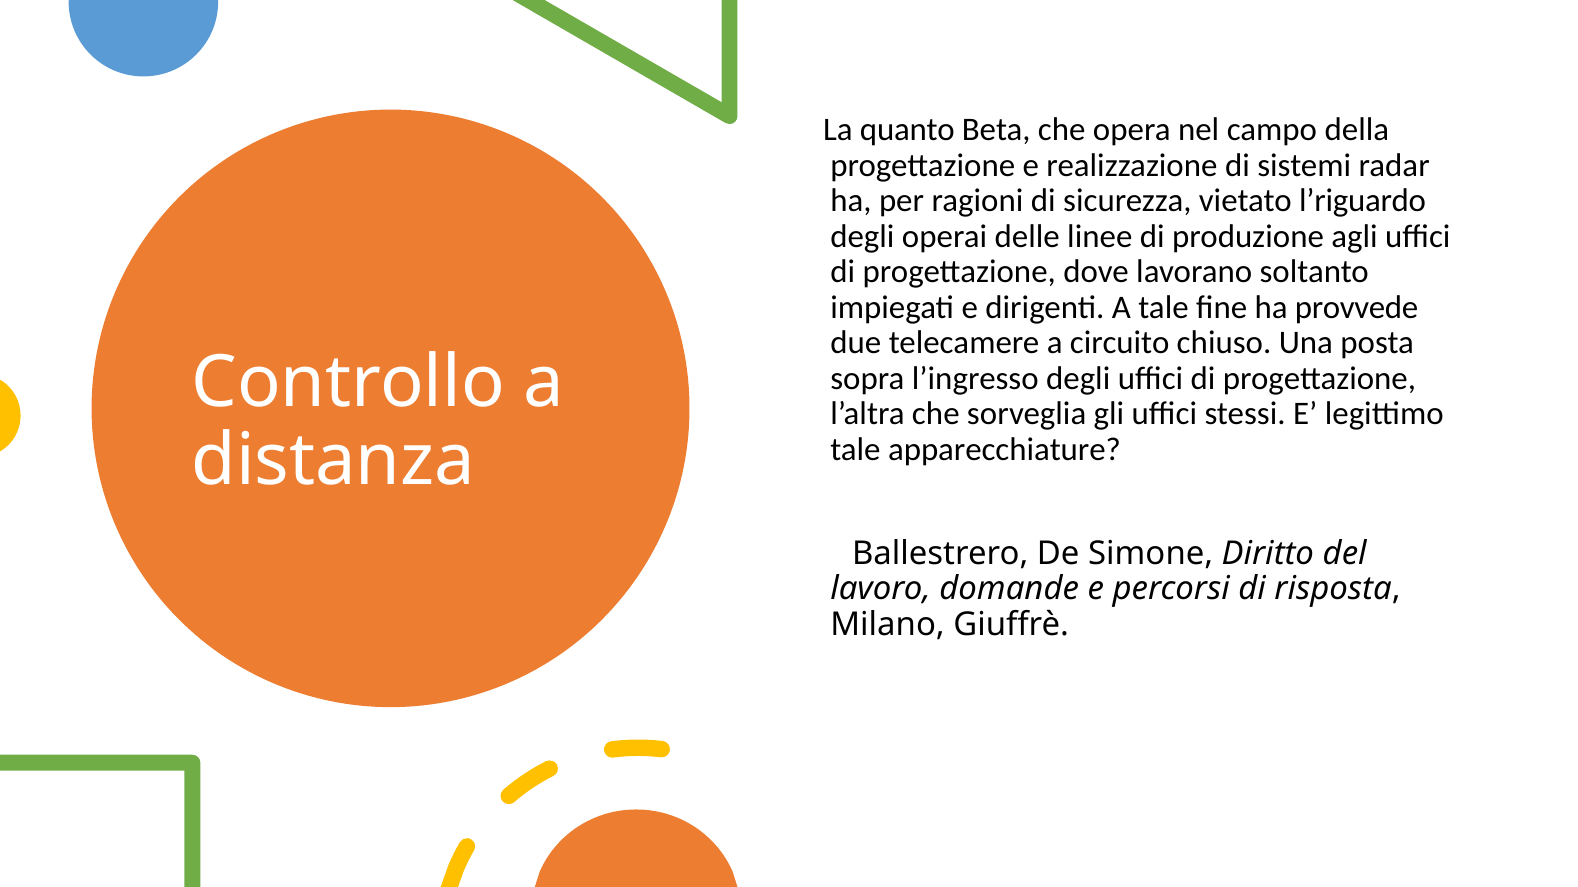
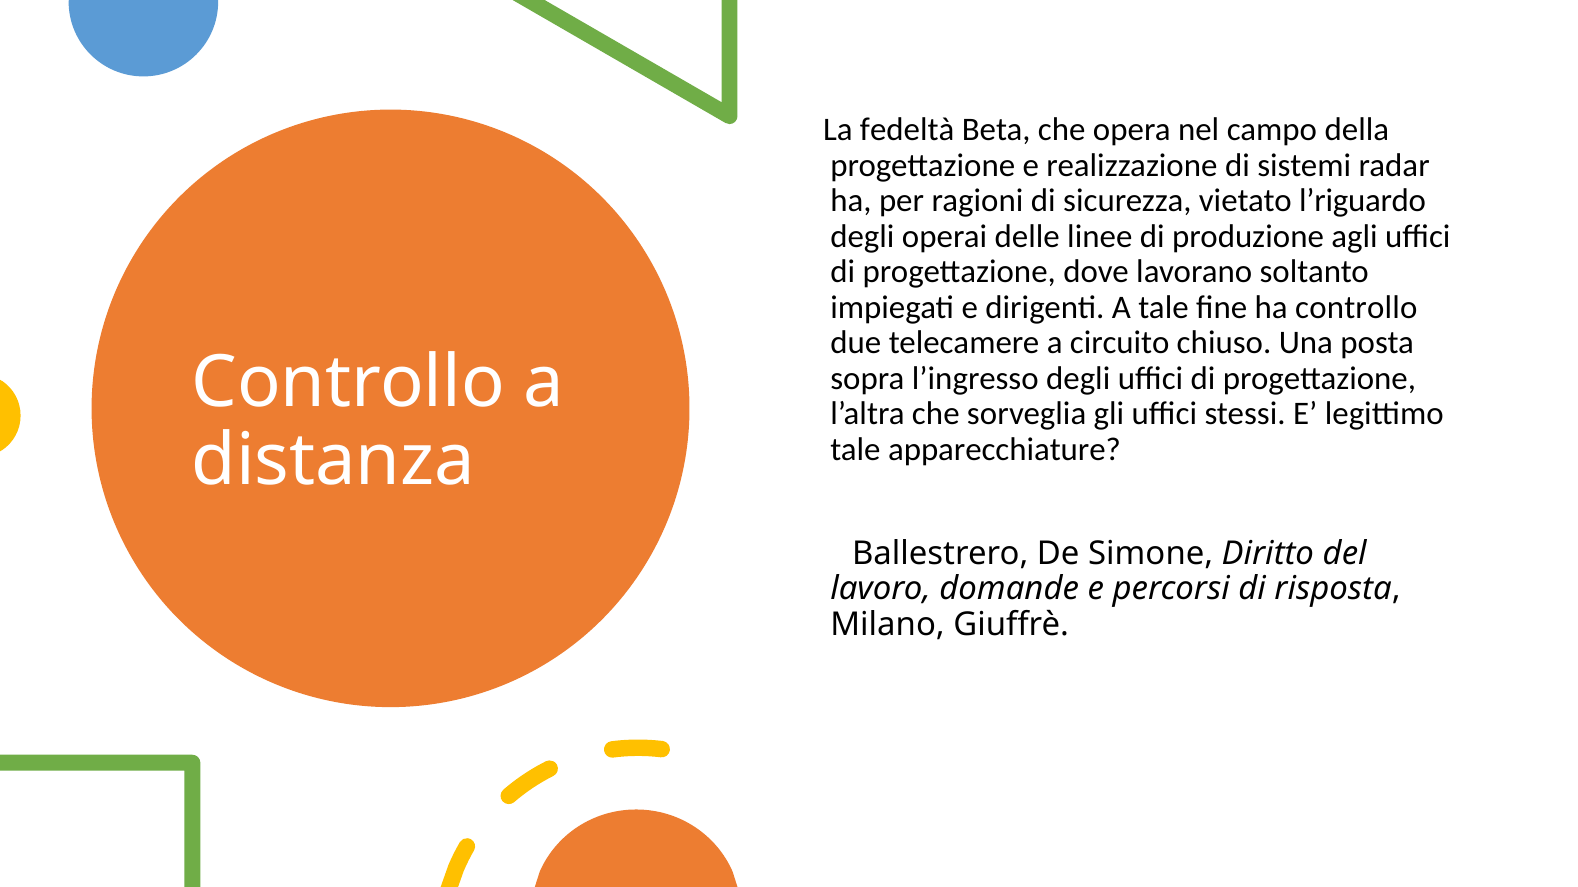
quanto: quanto -> fedeltà
ha provvede: provvede -> controllo
